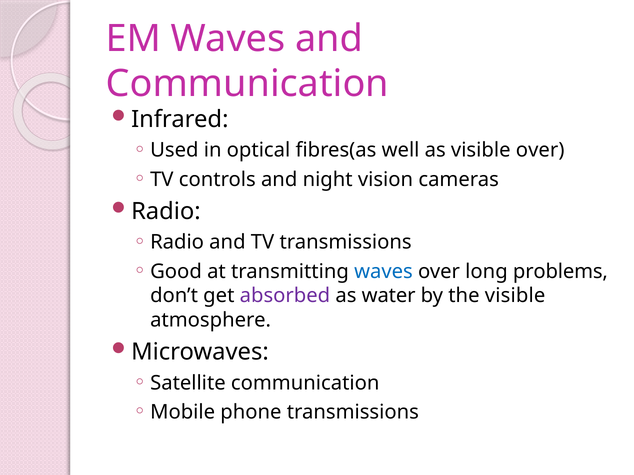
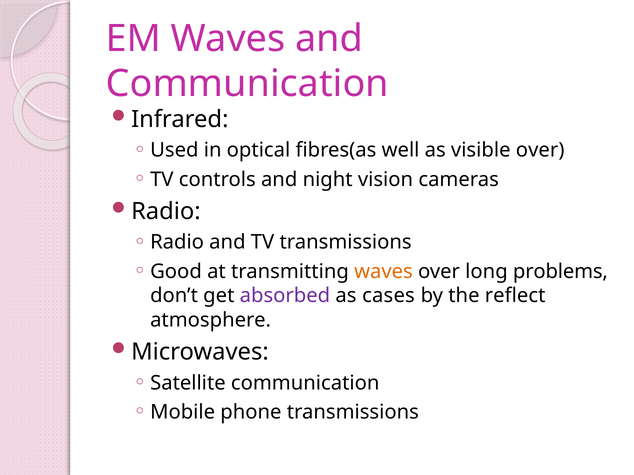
waves at (383, 272) colour: blue -> orange
water: water -> cases
the visible: visible -> reflect
